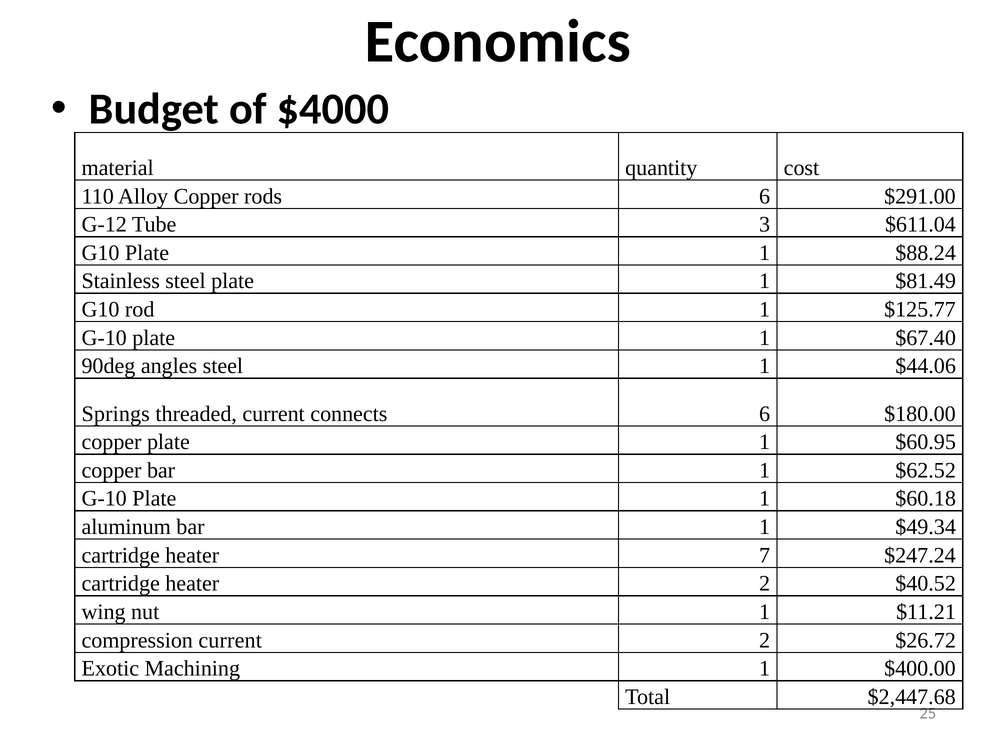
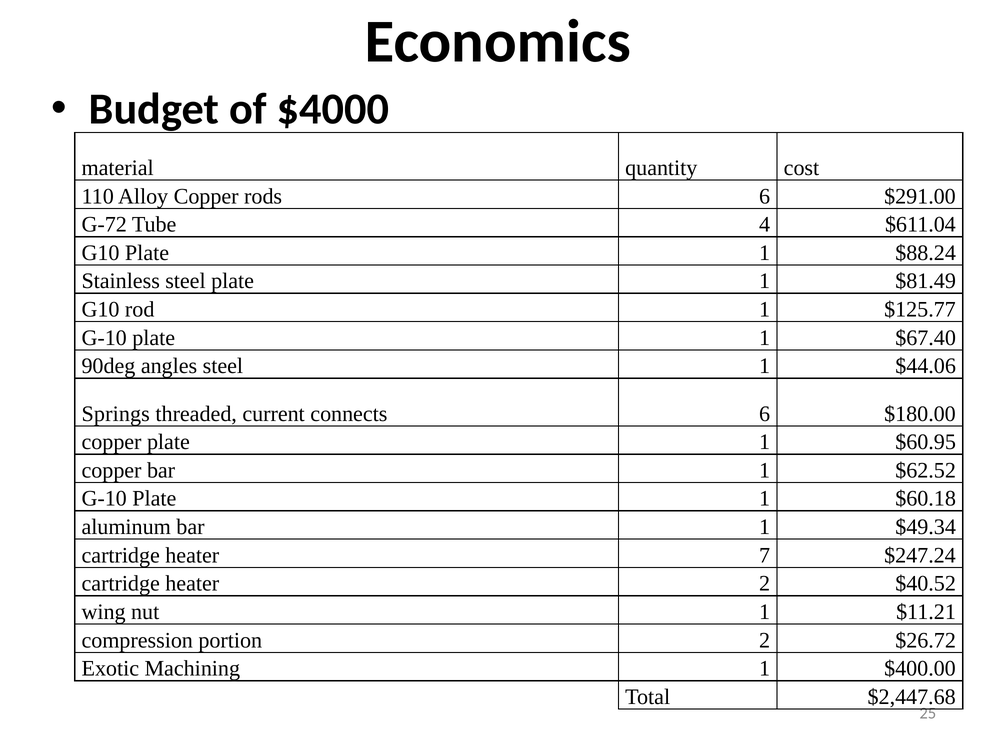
G-12: G-12 -> G-72
3: 3 -> 4
compression current: current -> portion
